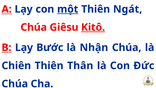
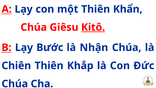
một underline: present -> none
Ngát: Ngát -> Khẩn
Thân: Thân -> Khắp
